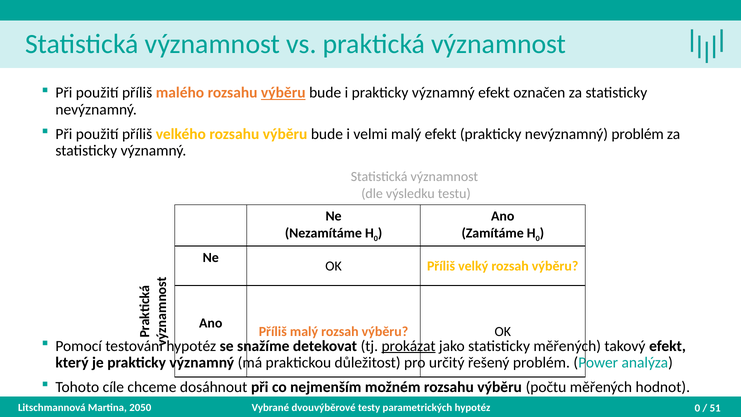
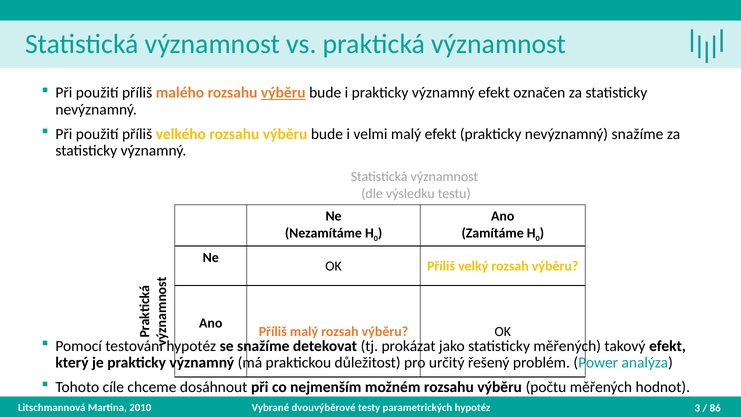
nevýznamný problém: problém -> snažíme
prokázat underline: present -> none
2050: 2050 -> 2010
hypotéz 0: 0 -> 3
51: 51 -> 86
